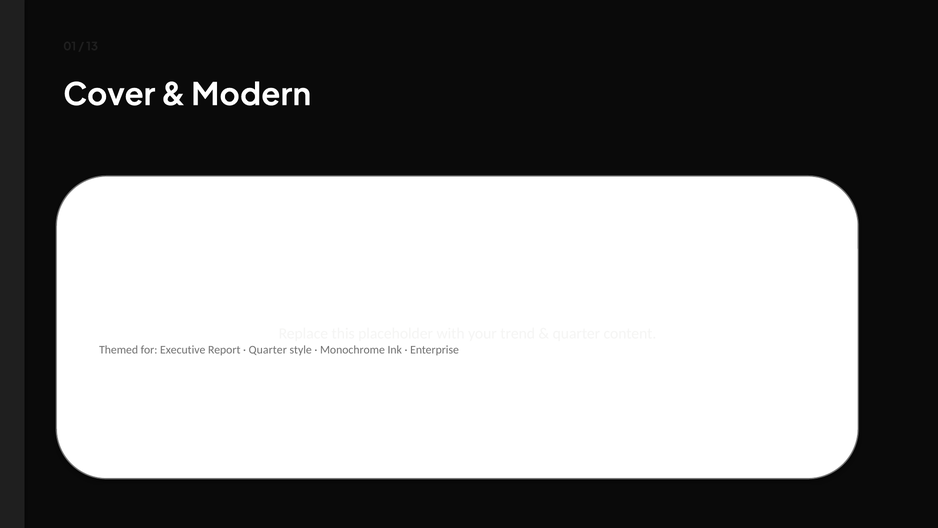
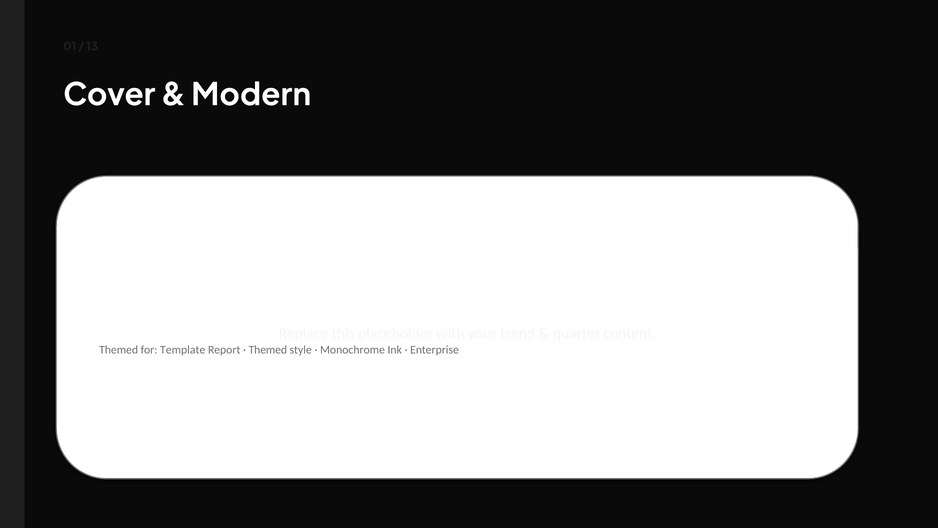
Executive: Executive -> Template
Quarter at (268, 350): Quarter -> Themed
